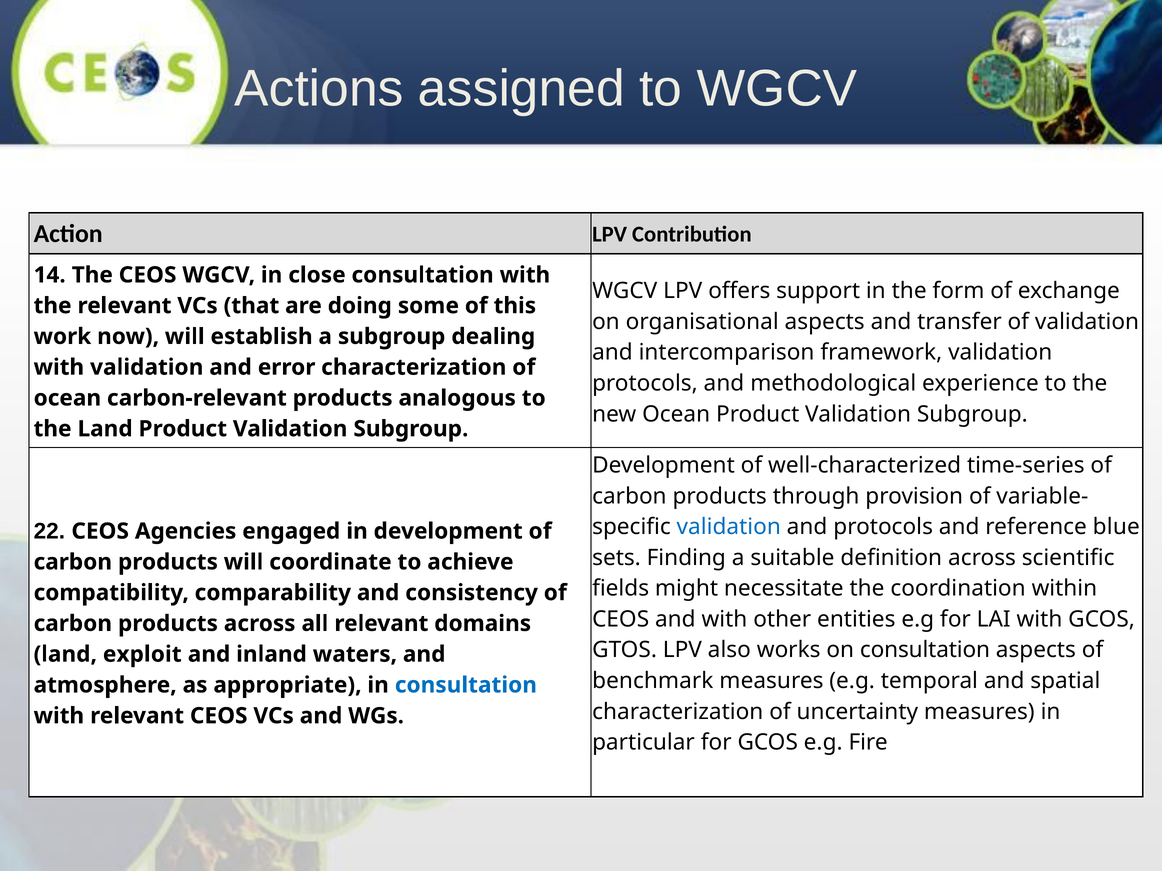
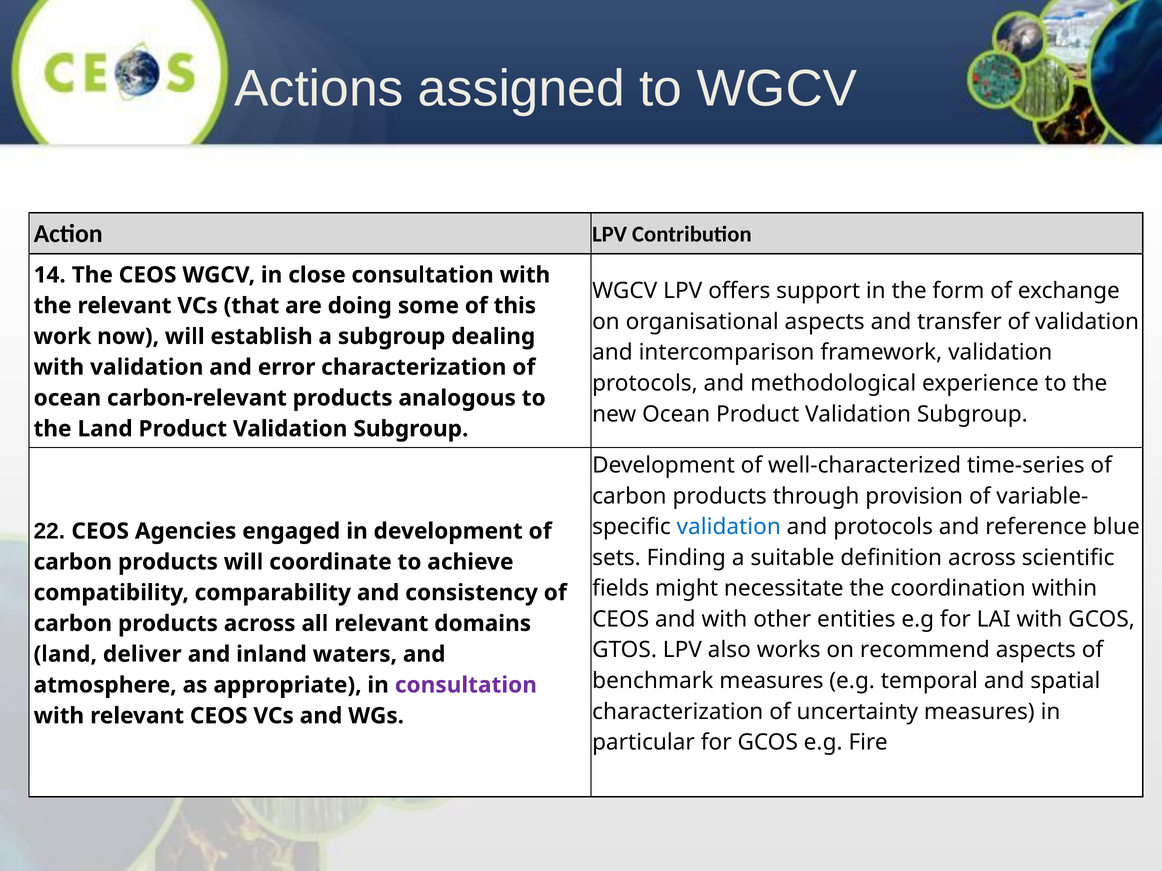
on consultation: consultation -> recommend
exploit: exploit -> deliver
consultation at (466, 685) colour: blue -> purple
